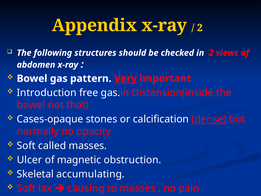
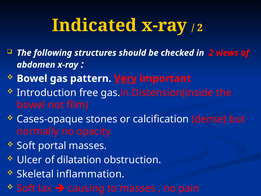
Appendix: Appendix -> Indicated
that: that -> film
dense underline: present -> none
called: called -> portal
magnetic: magnetic -> dilatation
accumulating: accumulating -> inflammation
